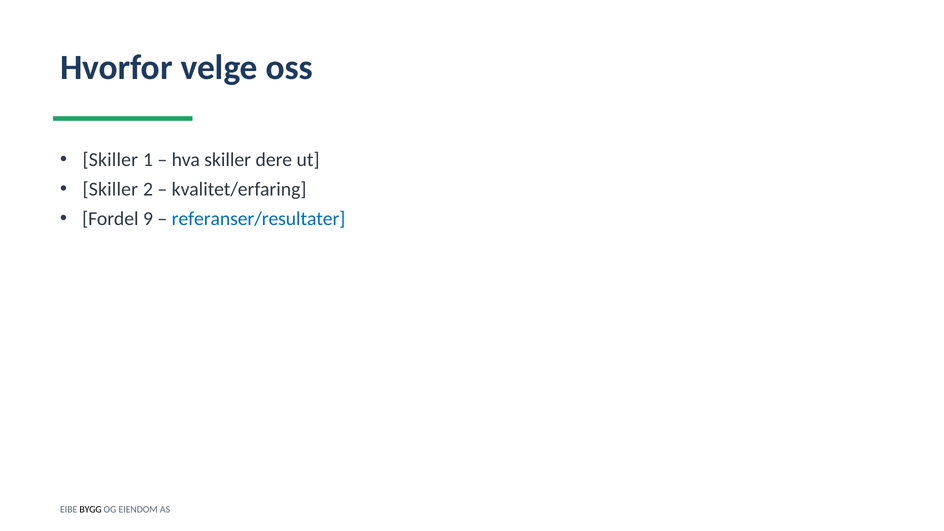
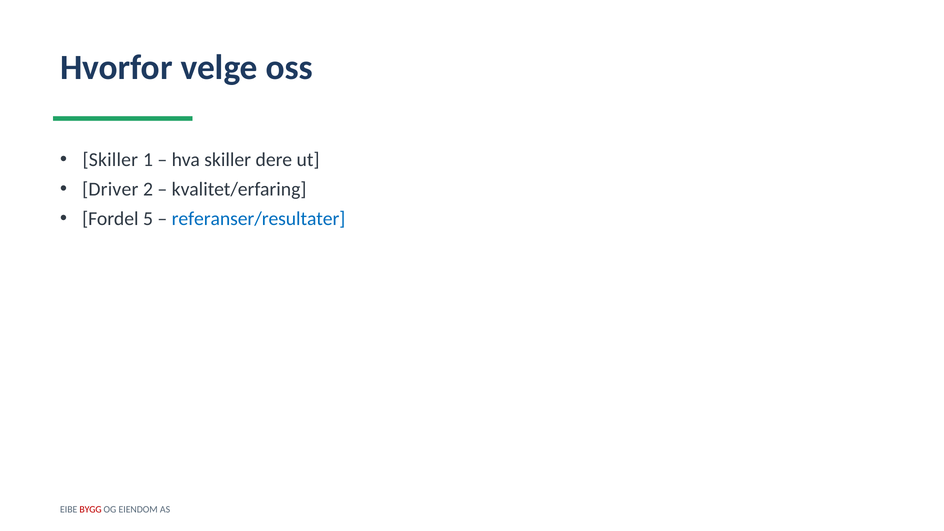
Skiller at (110, 189): Skiller -> Driver
9: 9 -> 5
BYGG colour: black -> red
